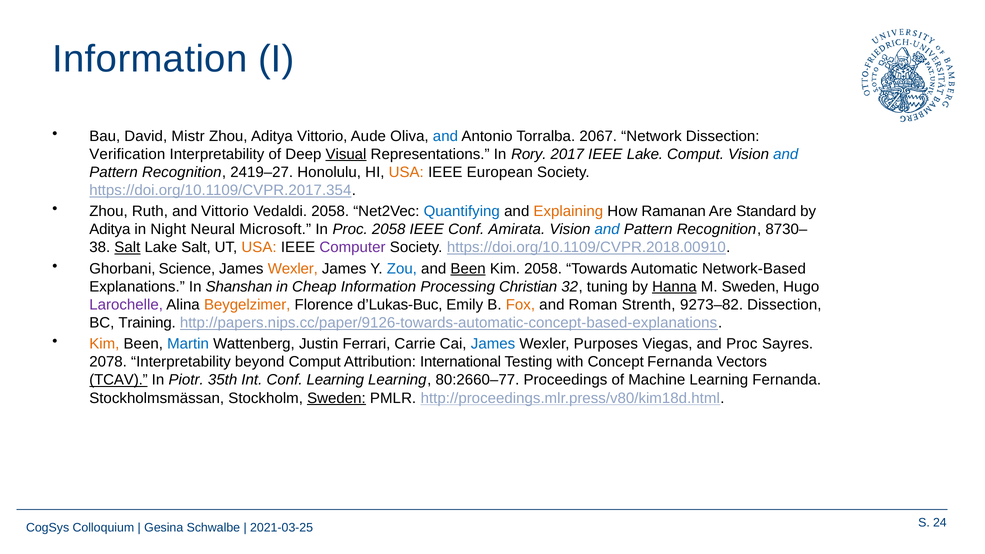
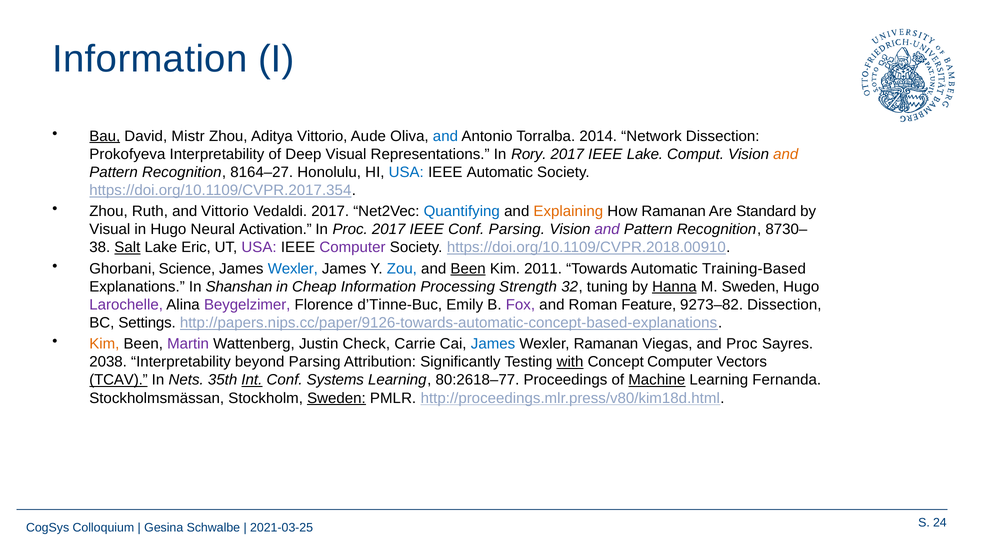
Bau underline: none -> present
2067: 2067 -> 2014
Verification: Verification -> Prokofyeva
Visual at (346, 154) underline: present -> none
and at (786, 154) colour: blue -> orange
2419–27: 2419–27 -> 8164–27
USA at (406, 172) colour: orange -> blue
IEEE European: European -> Automatic
Vedaldi 2058: 2058 -> 2017
Aditya at (110, 229): Aditya -> Visual
in Night: Night -> Hugo
Microsoft: Microsoft -> Activation
Proc 2058: 2058 -> 2017
Conf Amirata: Amirata -> Parsing
and at (607, 229) colour: blue -> purple
Lake Salt: Salt -> Eric
USA at (259, 248) colour: orange -> purple
Wexler at (293, 269) colour: orange -> blue
Kim 2058: 2058 -> 2011
Network-Based: Network-Based -> Training-Based
Christian: Christian -> Strength
Beygelzimer colour: orange -> purple
d’Lukas-Buc: d’Lukas-Buc -> d’Tinne-Buc
Fox colour: orange -> purple
Strenth: Strenth -> Feature
Training: Training -> Settings
Martin colour: blue -> purple
Ferrari: Ferrari -> Check
Wexler Purposes: Purposes -> Ramanan
2078: 2078 -> 2038
beyond Comput: Comput -> Parsing
International: International -> Significantly
with underline: none -> present
Concept Fernanda: Fernanda -> Computer
Piotr: Piotr -> Nets
Int underline: none -> present
Conf Learning: Learning -> Systems
80:2660–77: 80:2660–77 -> 80:2618–77
Machine underline: none -> present
